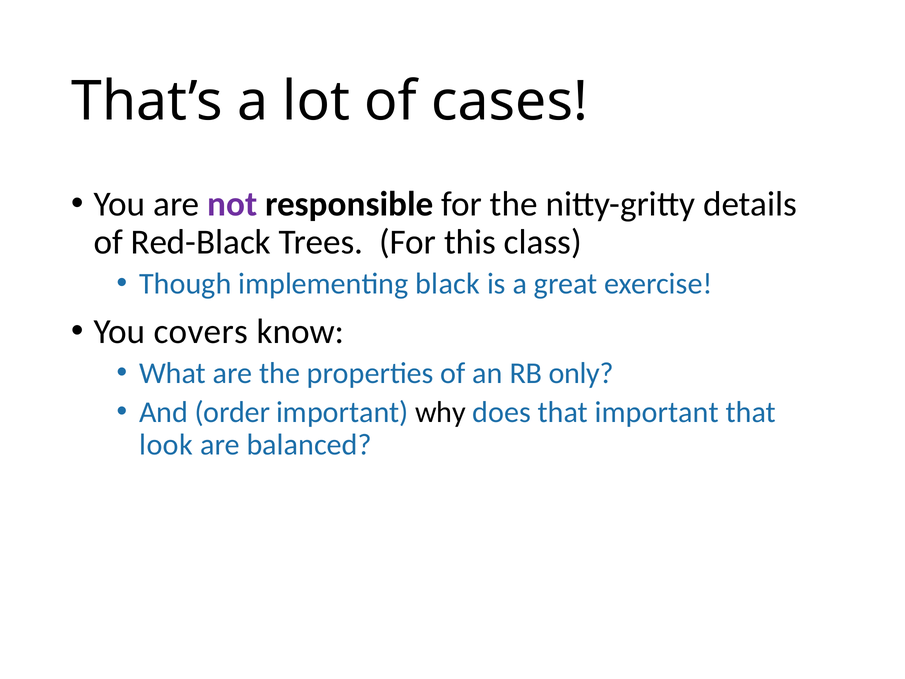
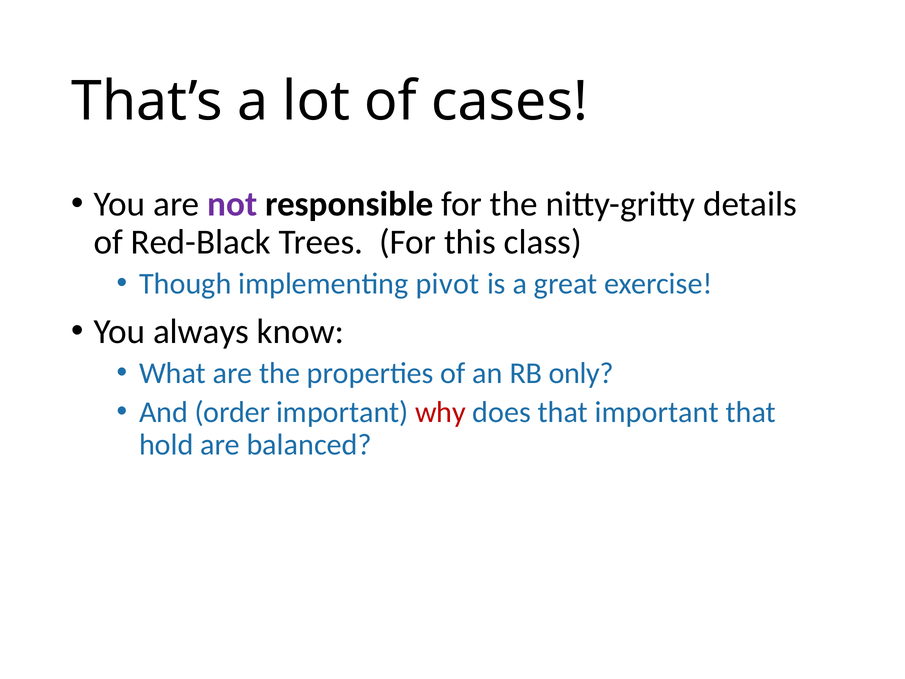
black: black -> pivot
covers: covers -> always
why colour: black -> red
look: look -> hold
